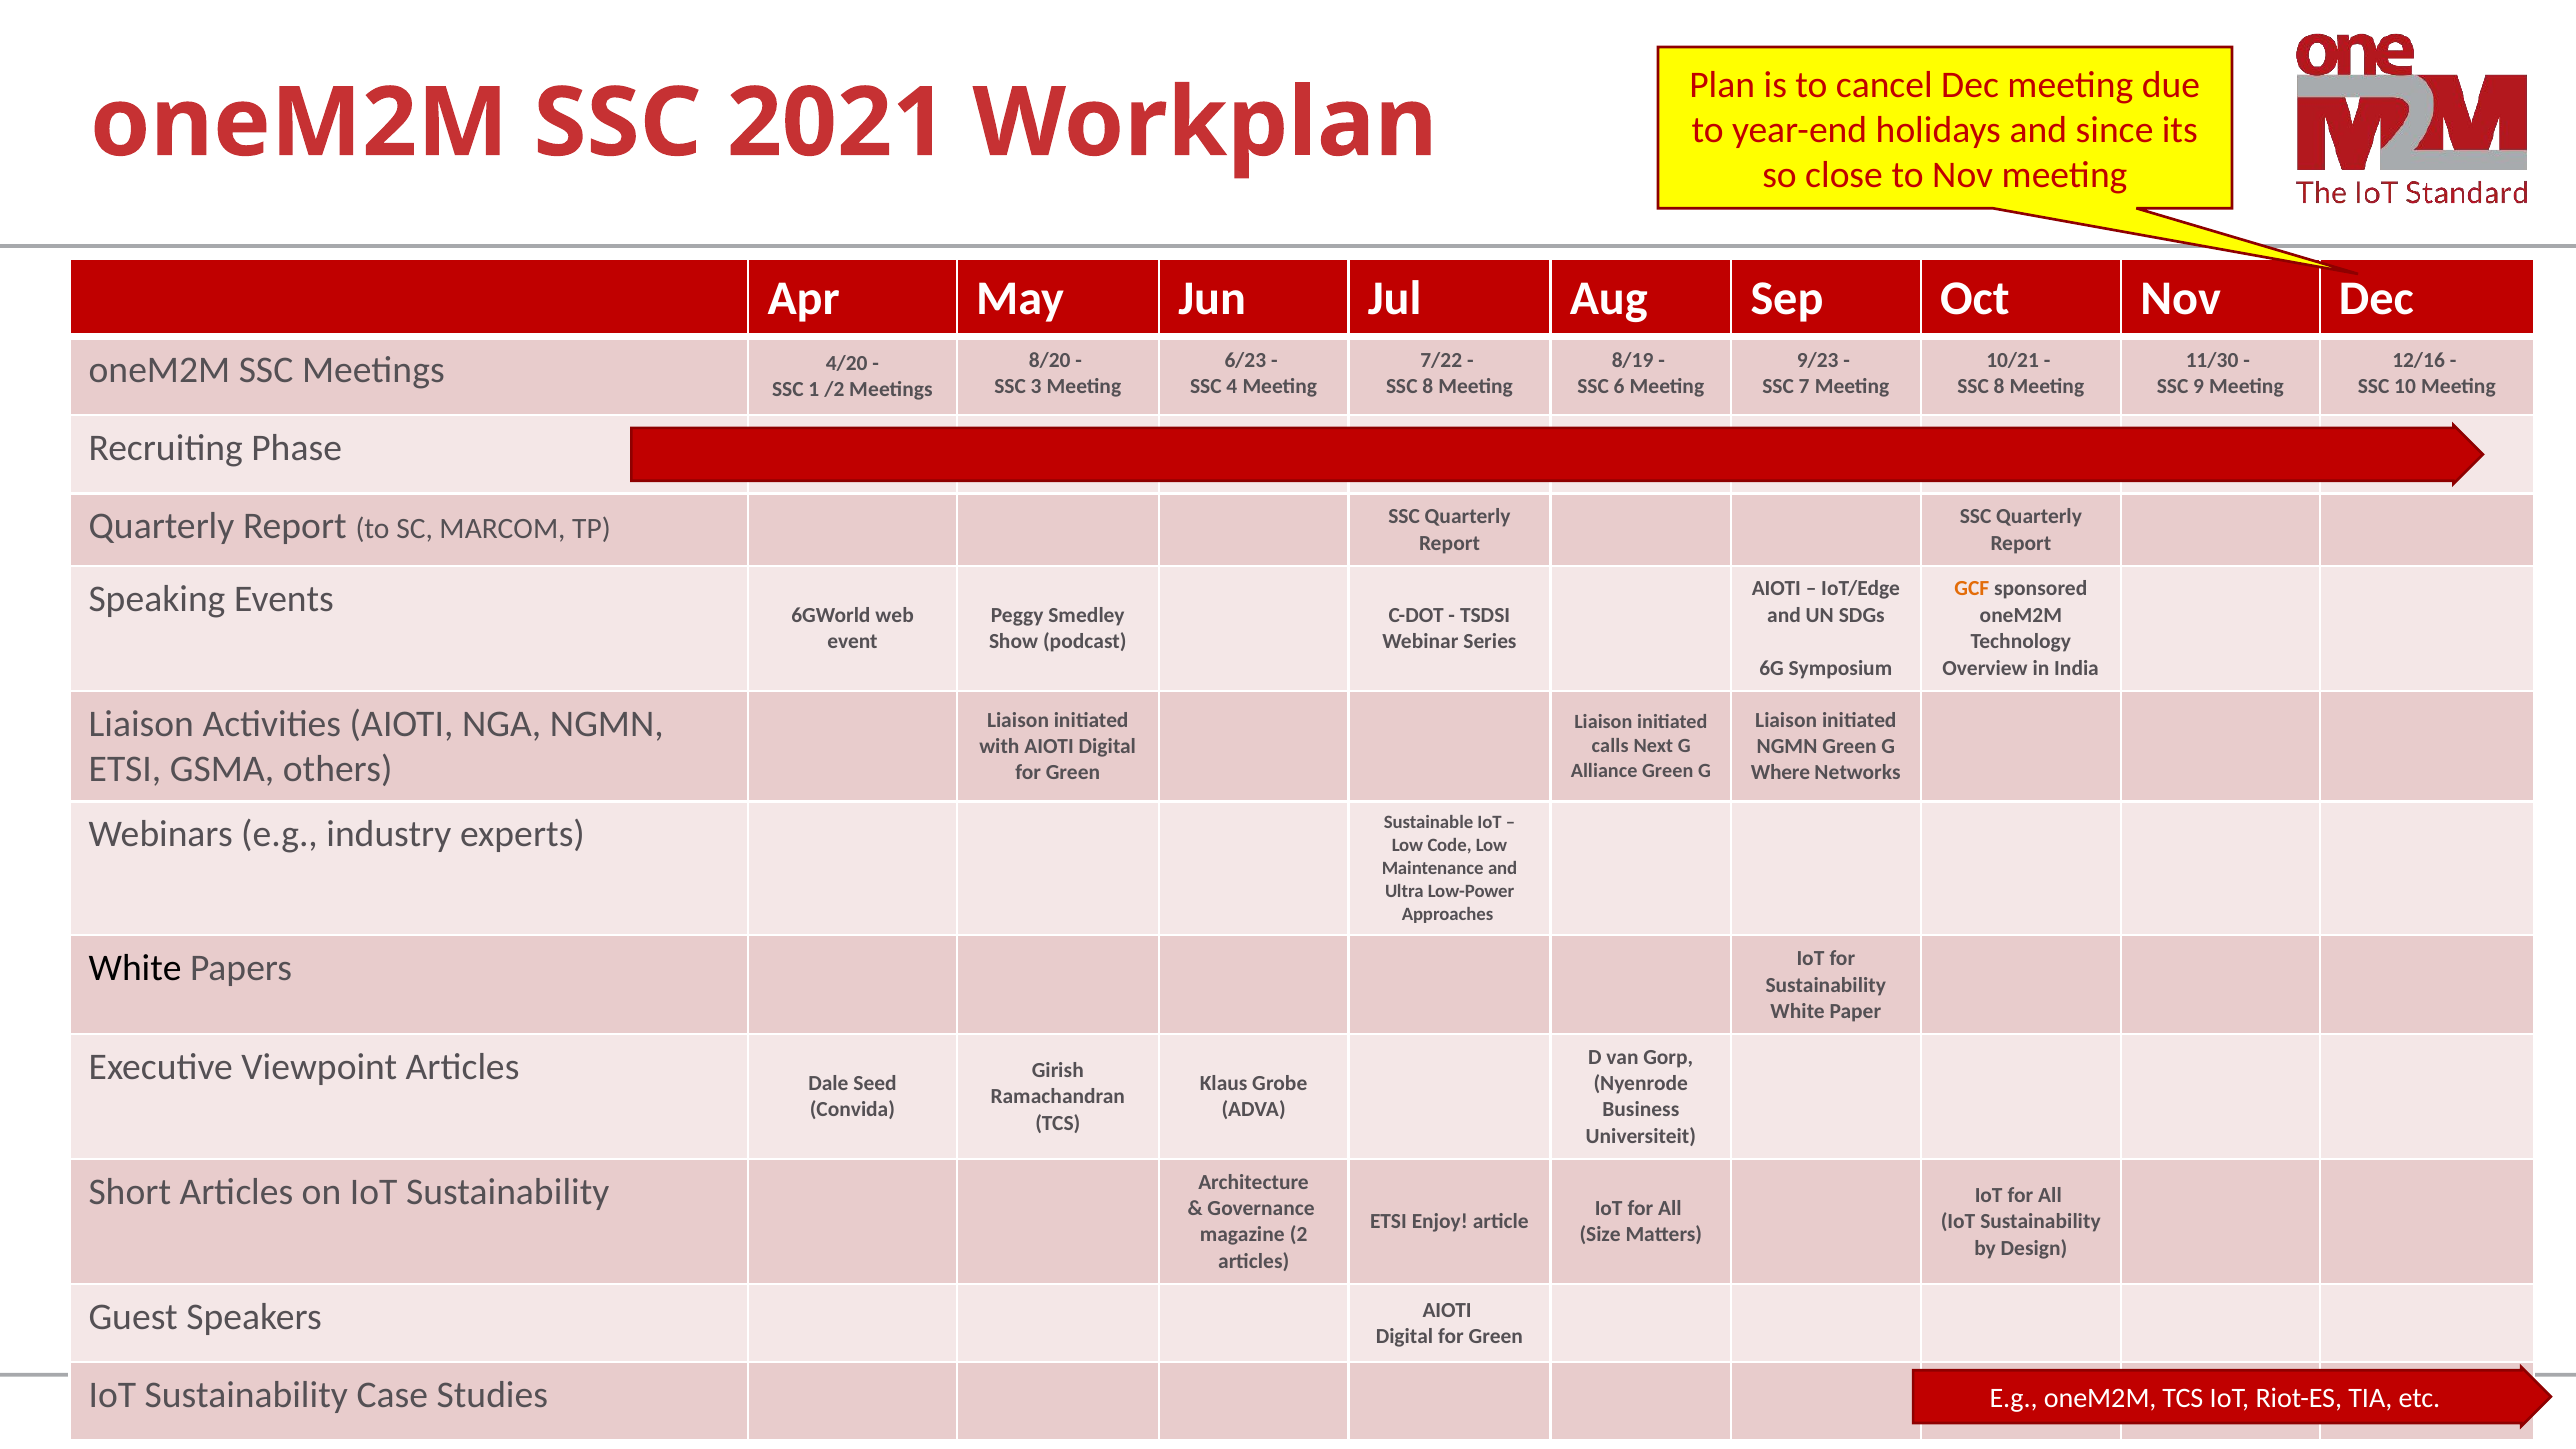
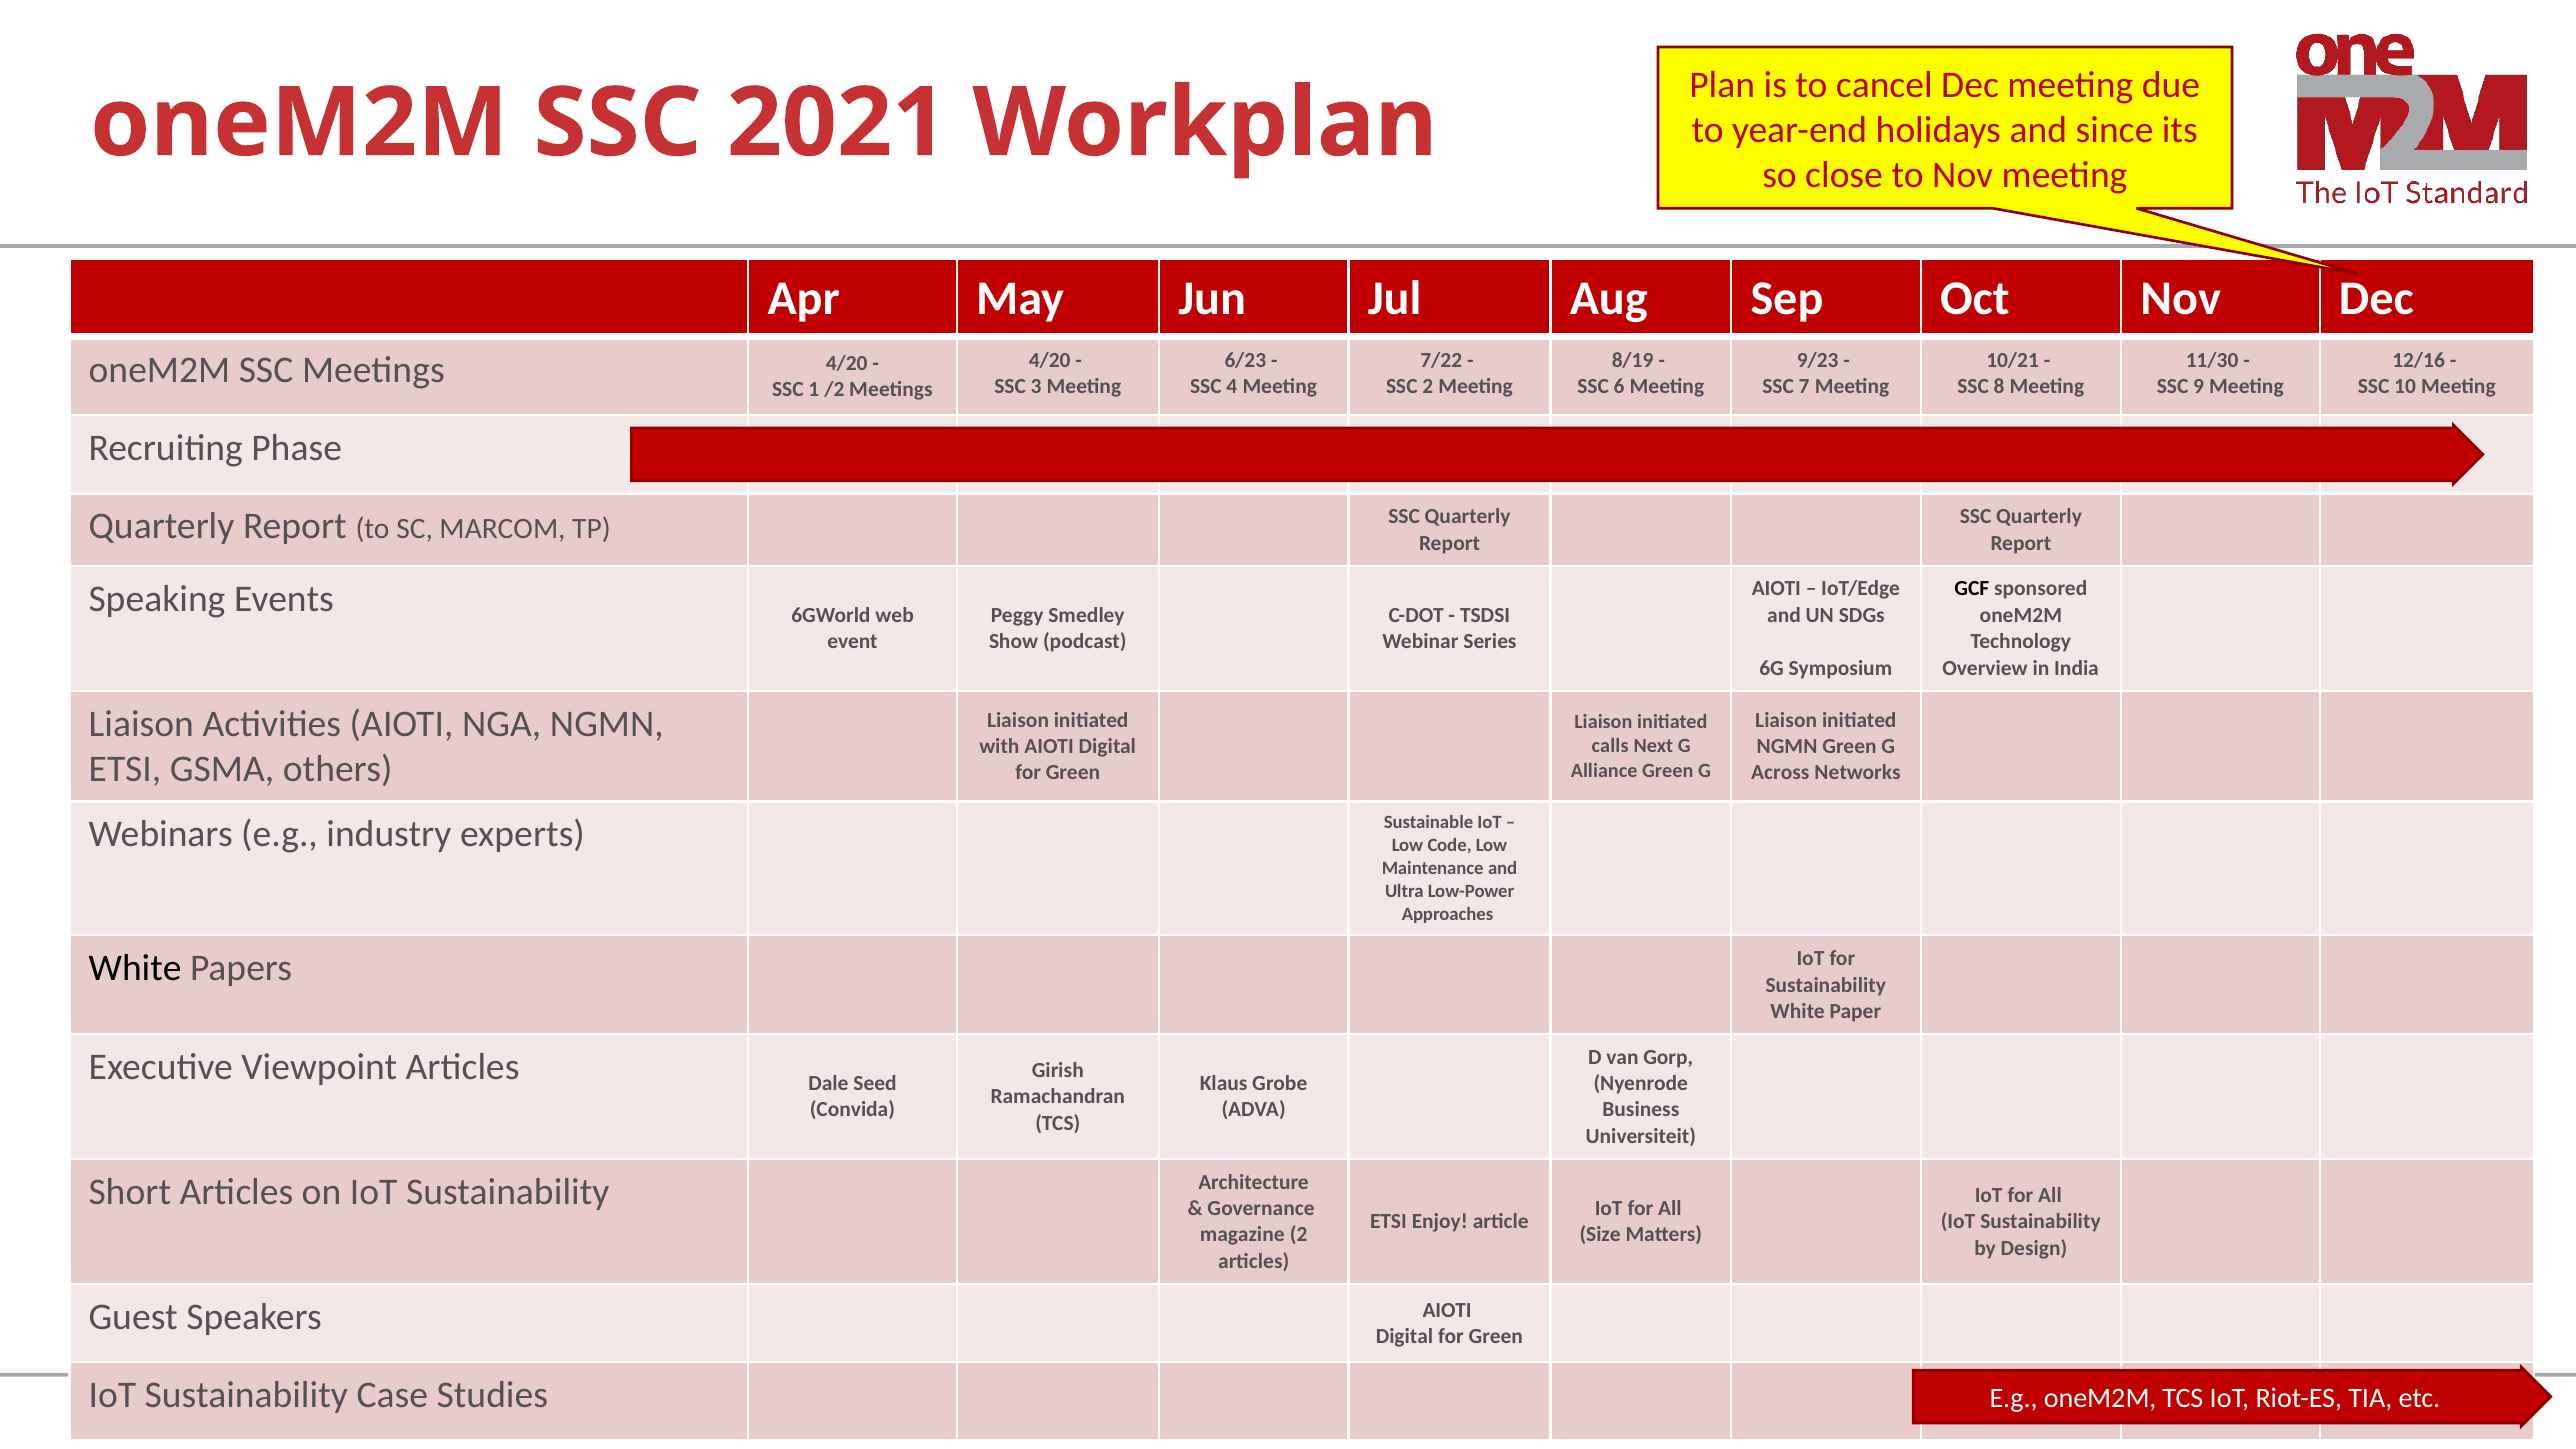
8/20 at (1050, 360): 8/20 -> 4/20
8 at (1428, 386): 8 -> 2
GCF colour: orange -> black
Where: Where -> Across
